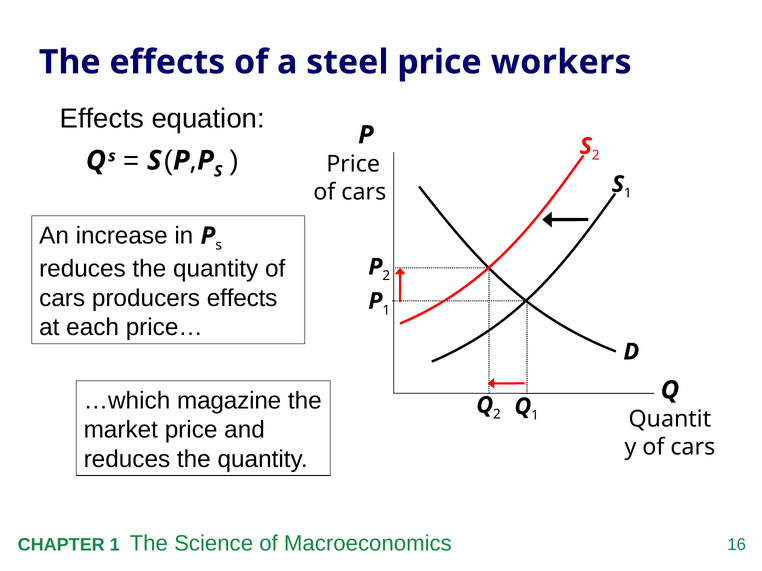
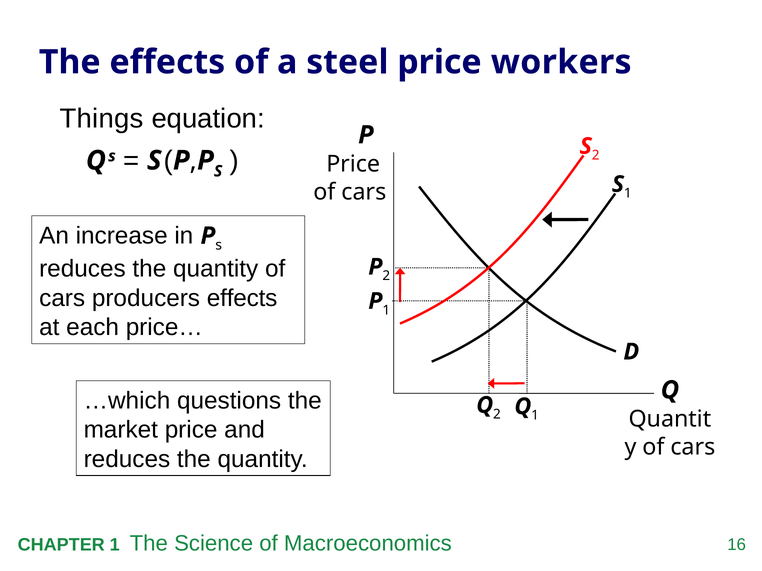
Effects at (102, 119): Effects -> Things
magazine: magazine -> questions
